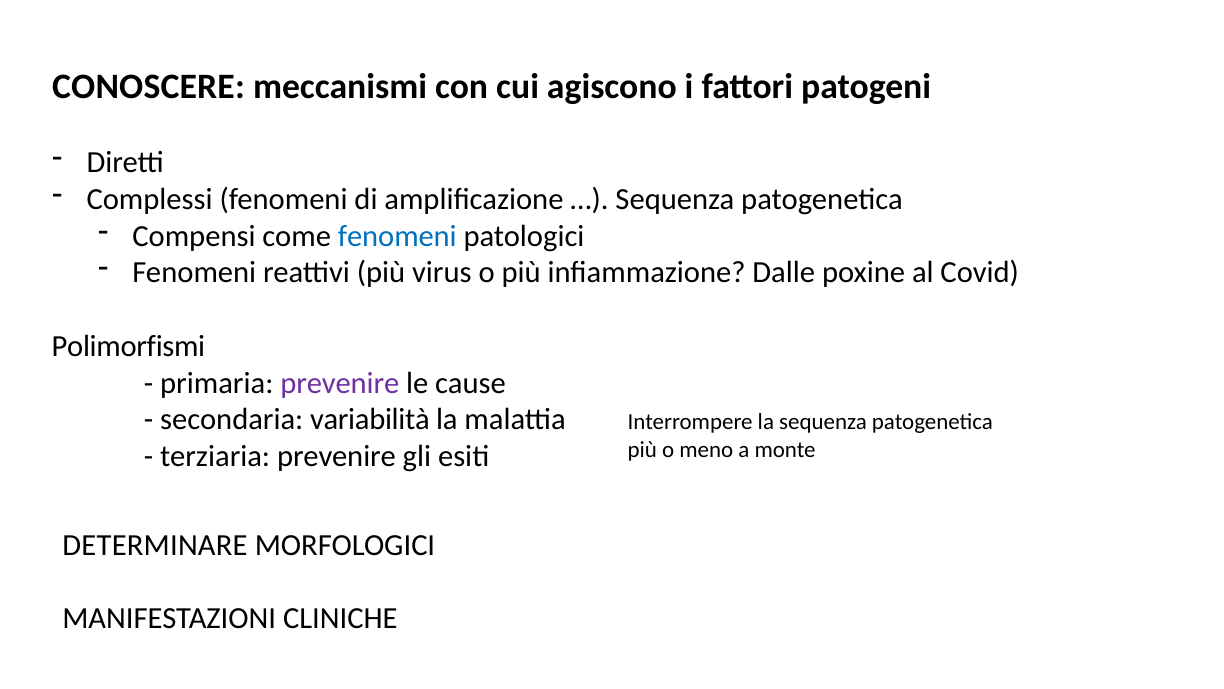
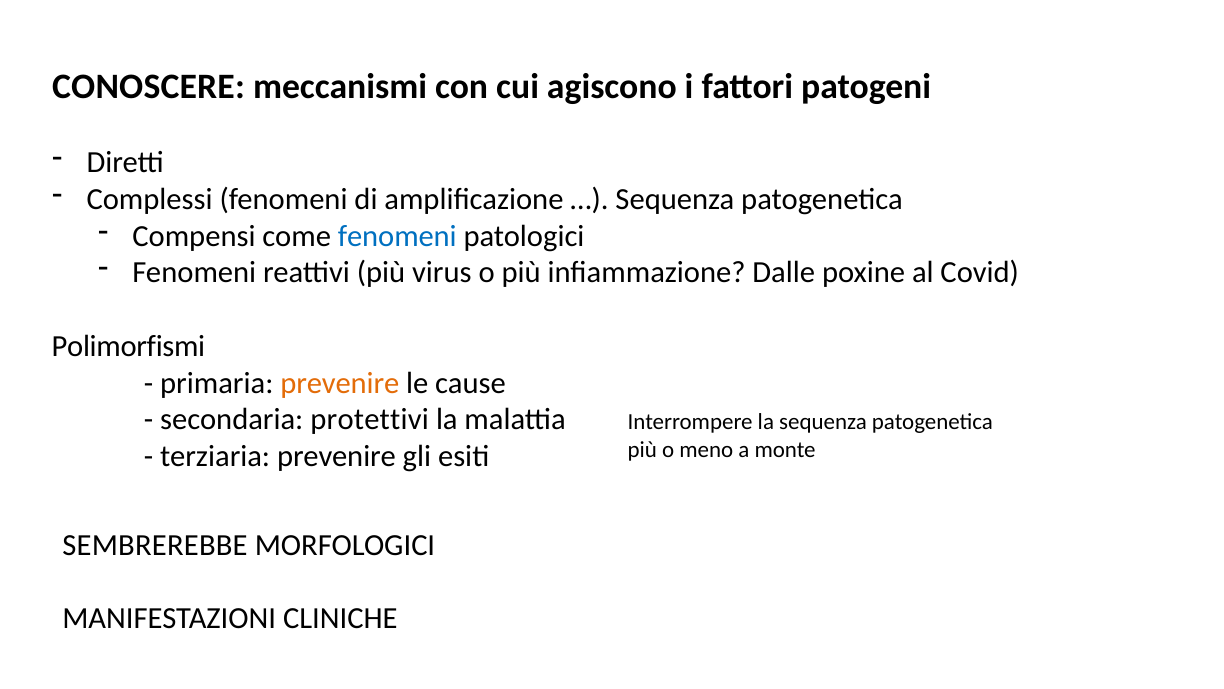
prevenire at (340, 383) colour: purple -> orange
variabilità: variabilità -> protettivi
DETERMINARE: DETERMINARE -> SEMBREREBBE
